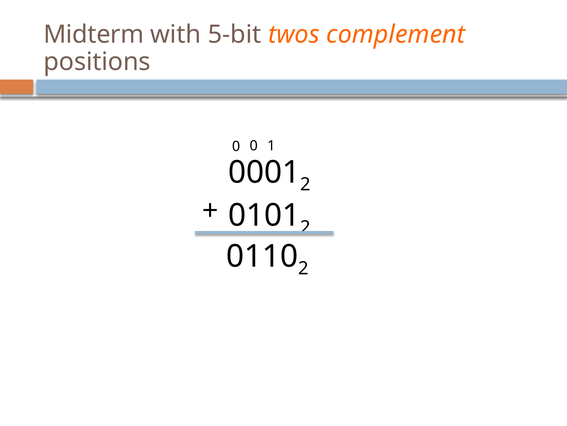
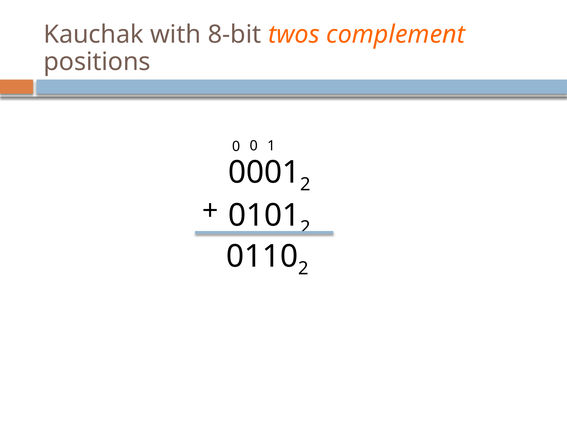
Midterm: Midterm -> Kauchak
5-bit: 5-bit -> 8-bit
